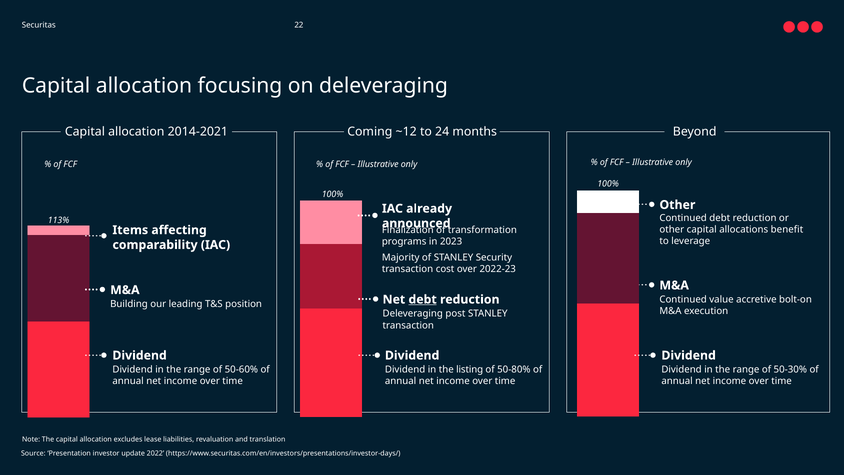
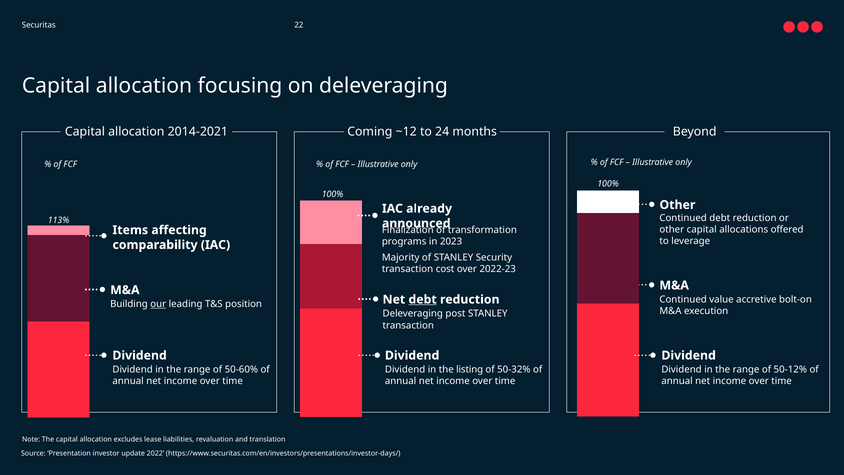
benefit: benefit -> offered
our underline: none -> present
50-80%: 50-80% -> 50-32%
50-30%: 50-30% -> 50-12%
